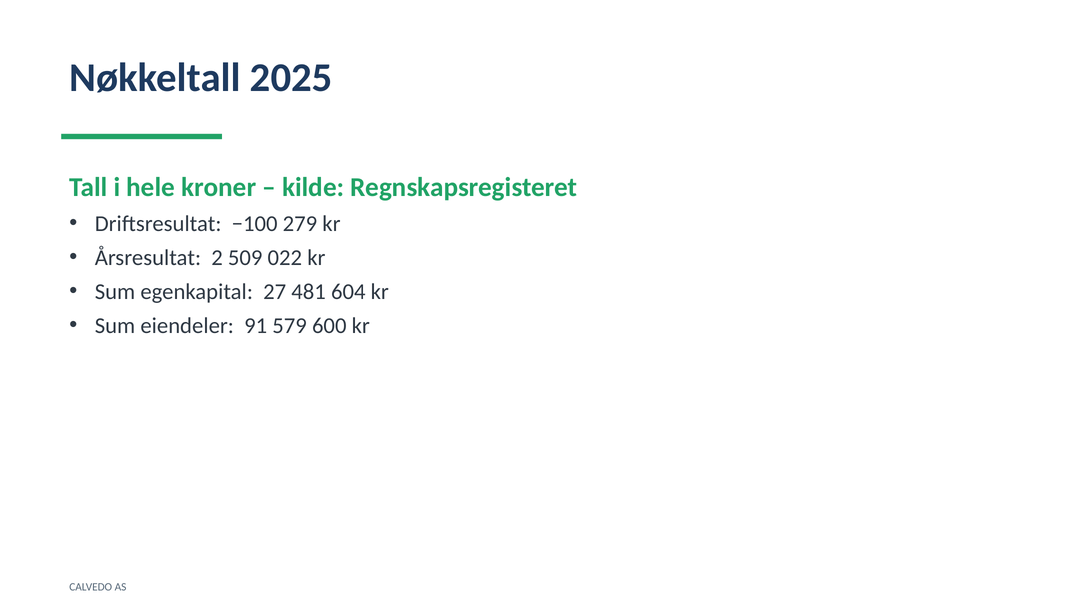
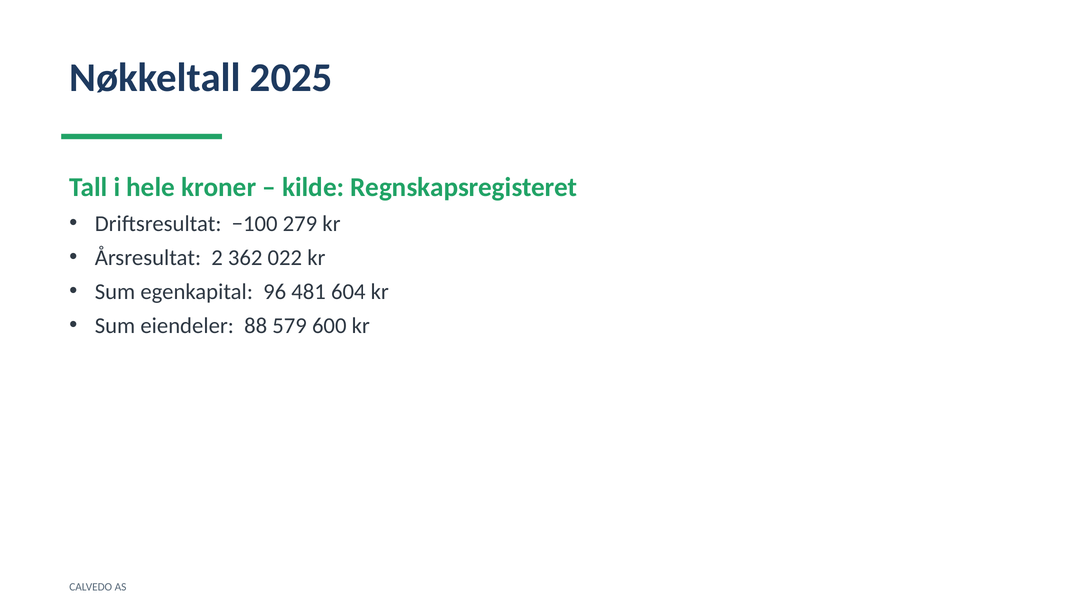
509: 509 -> 362
27: 27 -> 96
91: 91 -> 88
